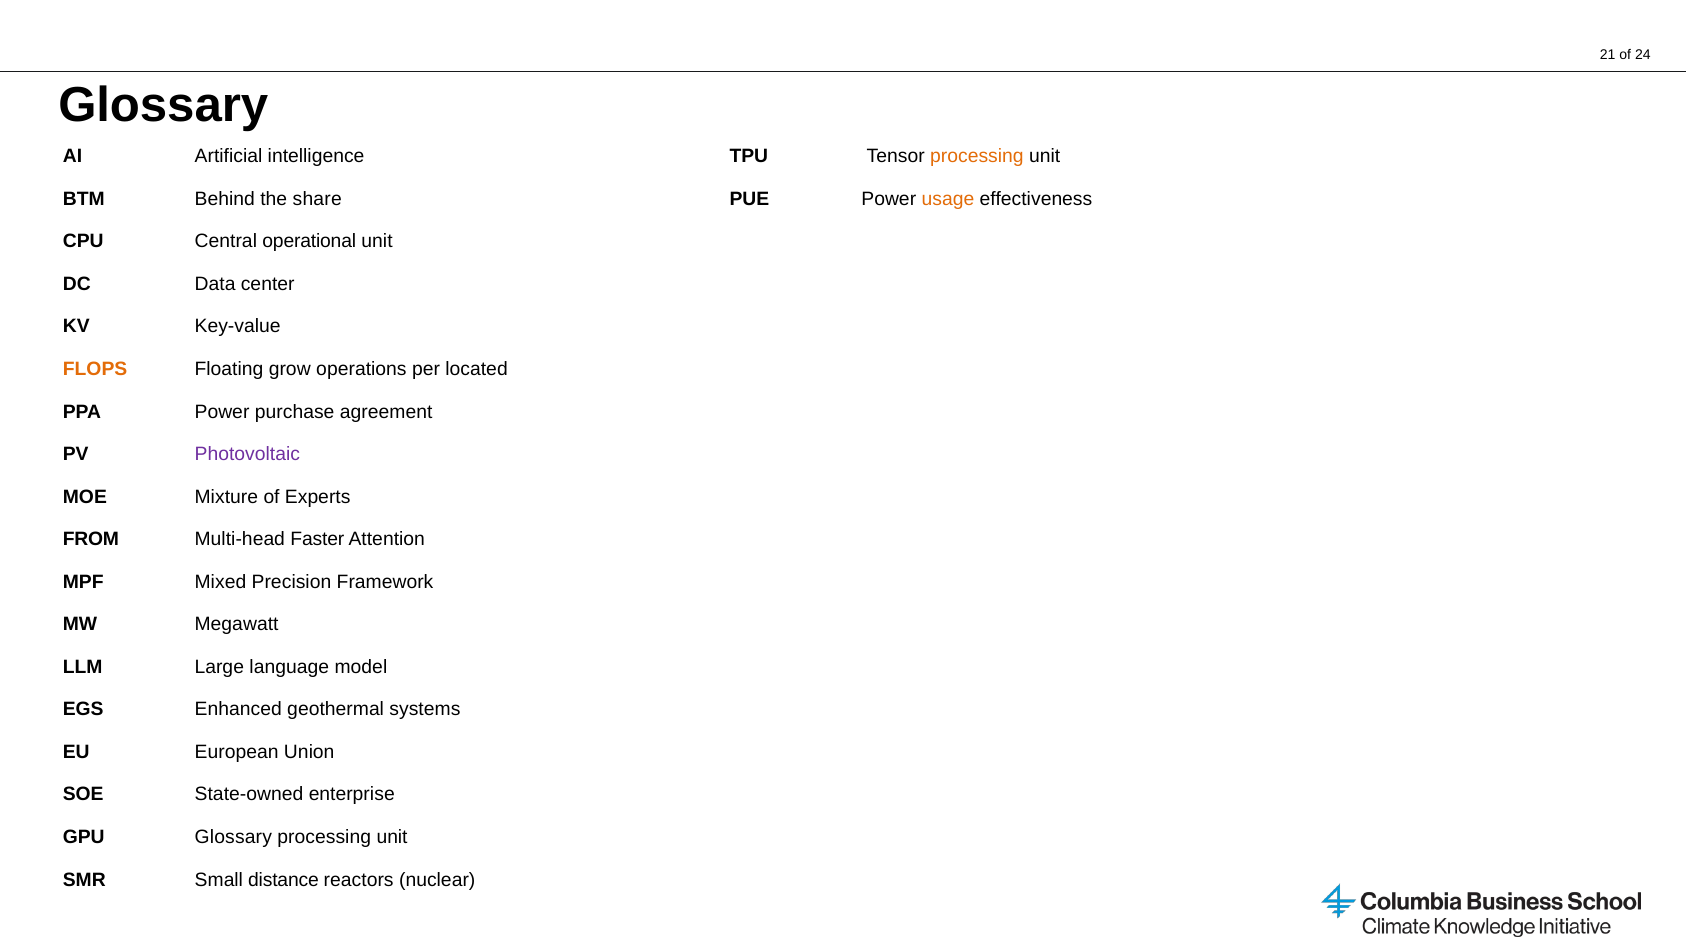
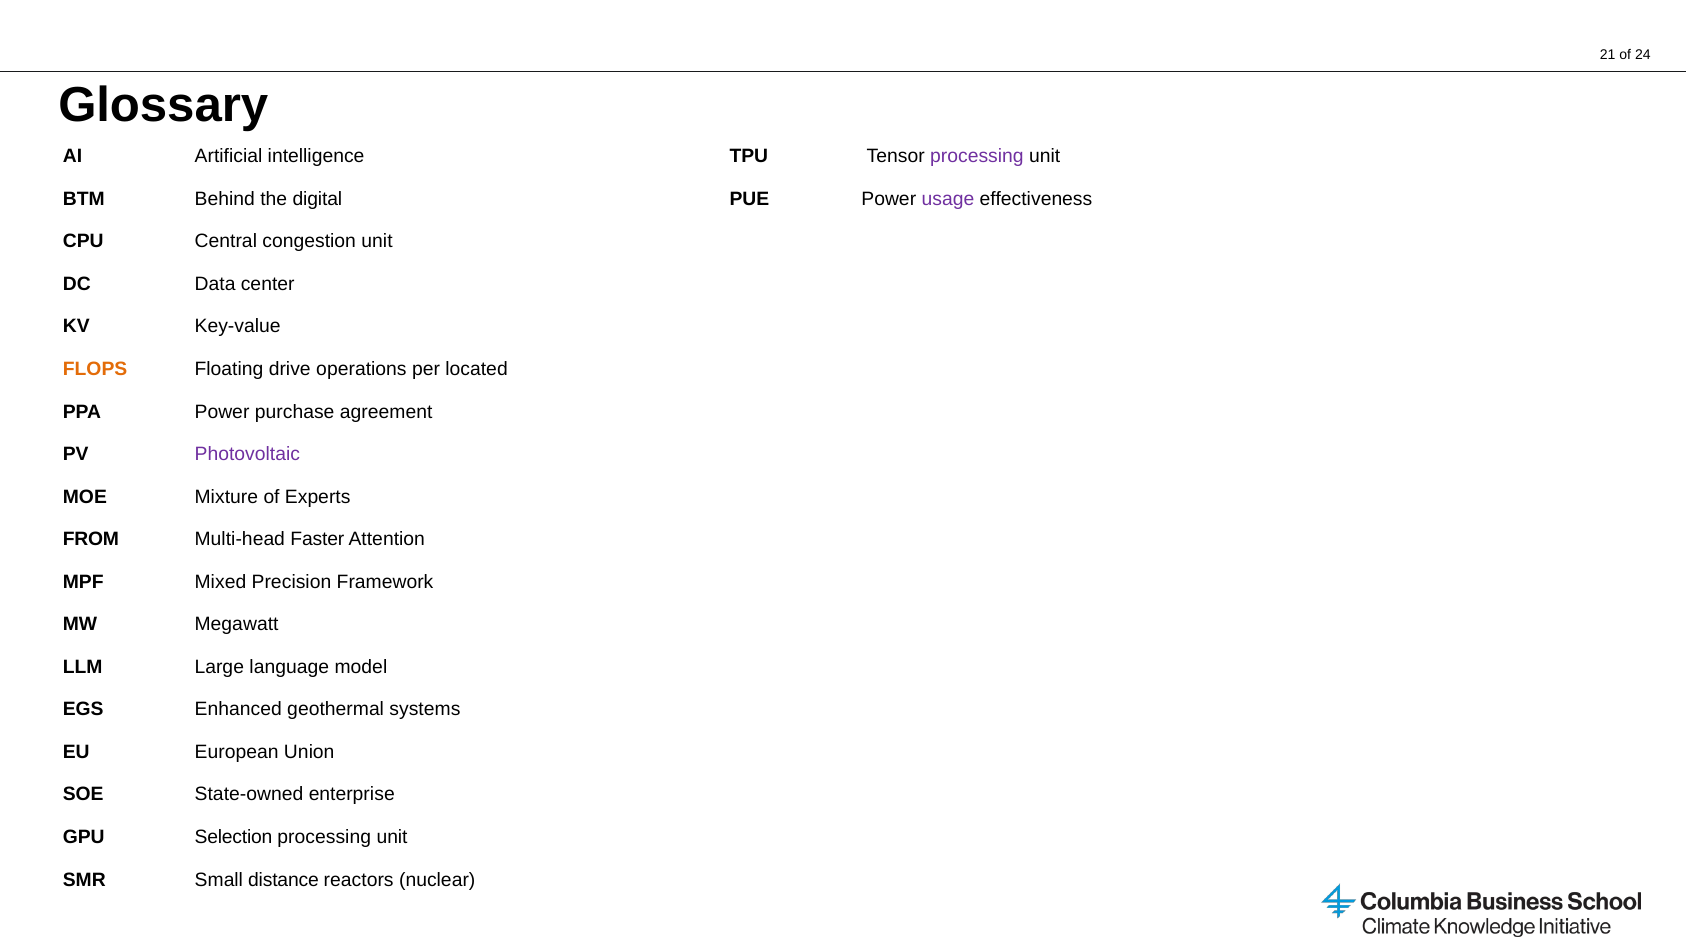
processing at (977, 156) colour: orange -> purple
share: share -> digital
usage colour: orange -> purple
operational: operational -> congestion
grow: grow -> drive
Glossary at (233, 837): Glossary -> Selection
